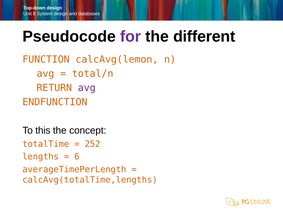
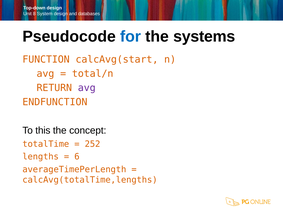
for colour: purple -> blue
different: different -> systems
calcAvg(lemon: calcAvg(lemon -> calcAvg(start
